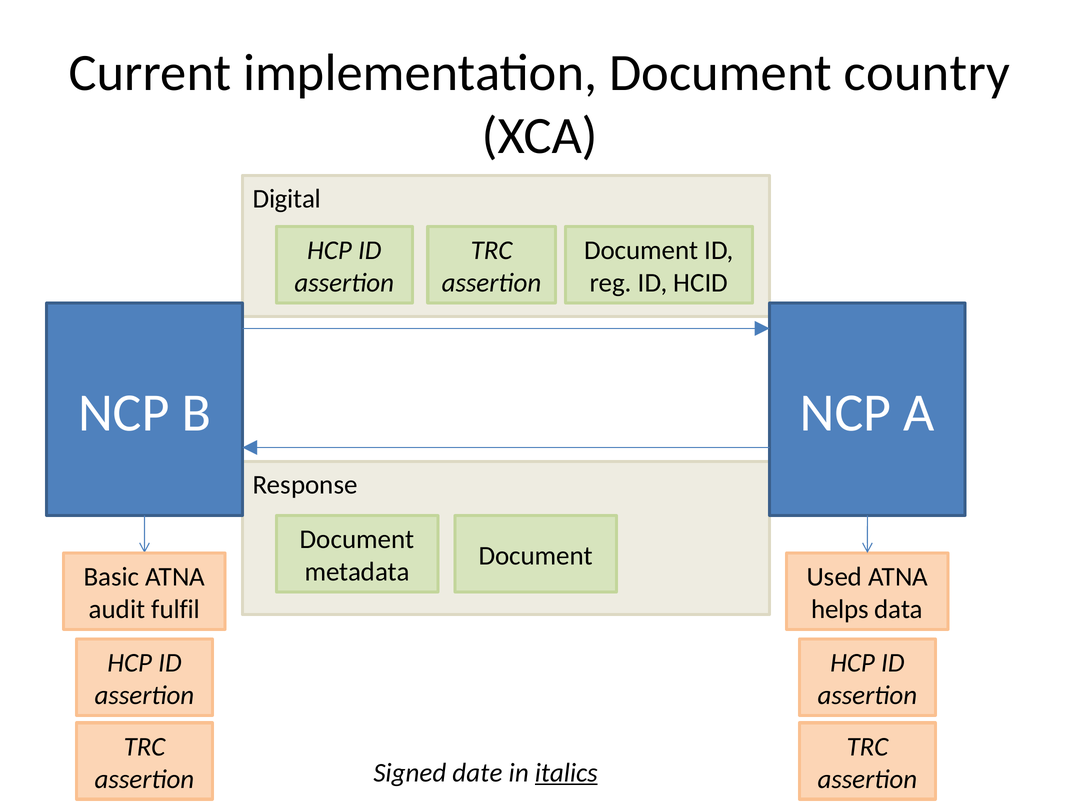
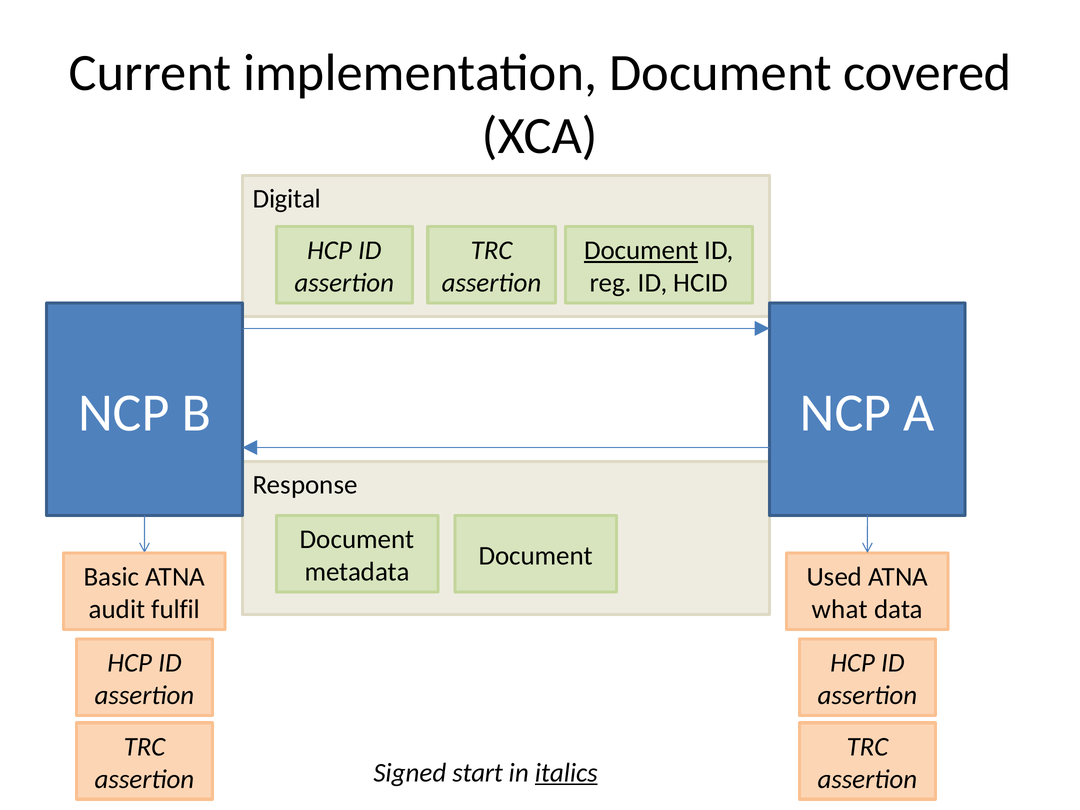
country: country -> covered
Document at (641, 250) underline: none -> present
helps: helps -> what
date: date -> start
